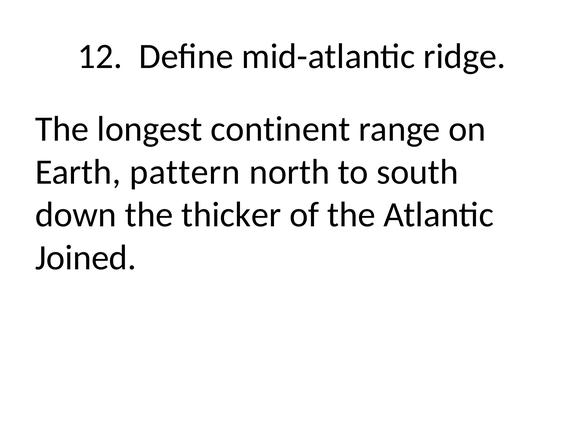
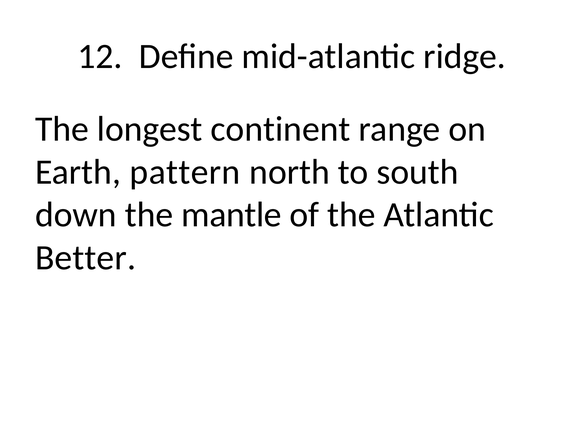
thicker: thicker -> mantle
Joined: Joined -> Better
